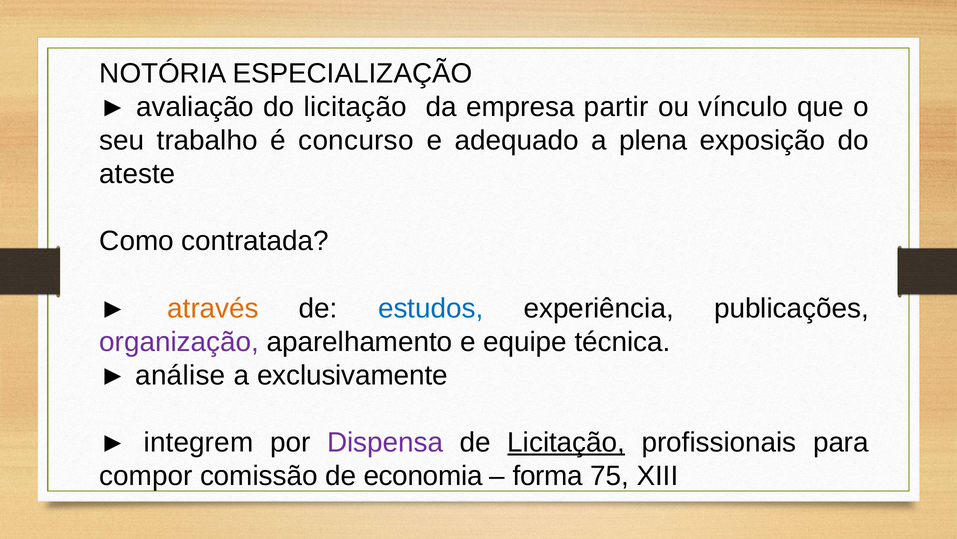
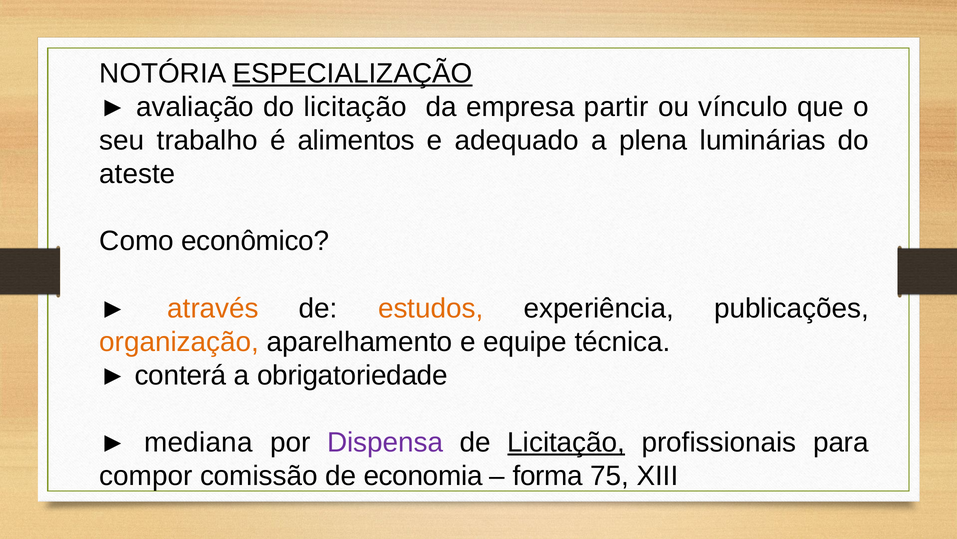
ESPECIALIZAÇÃO underline: none -> present
concurso: concurso -> alimentos
exposição: exposição -> luminárias
contratada: contratada -> econômico
estudos colour: blue -> orange
organização colour: purple -> orange
análise: análise -> conterá
exclusivamente: exclusivamente -> obrigatoriedade
integrem: integrem -> mediana
